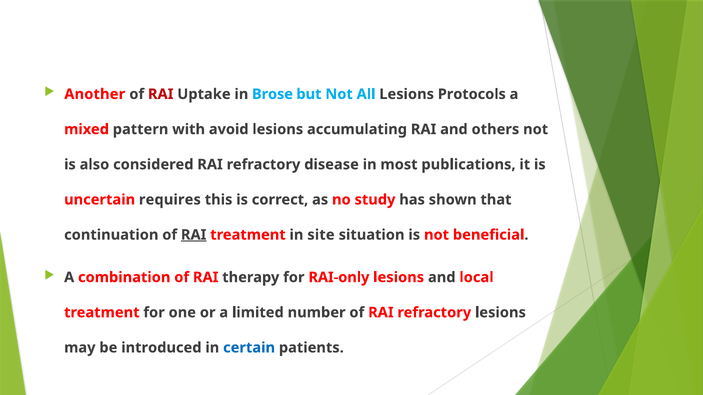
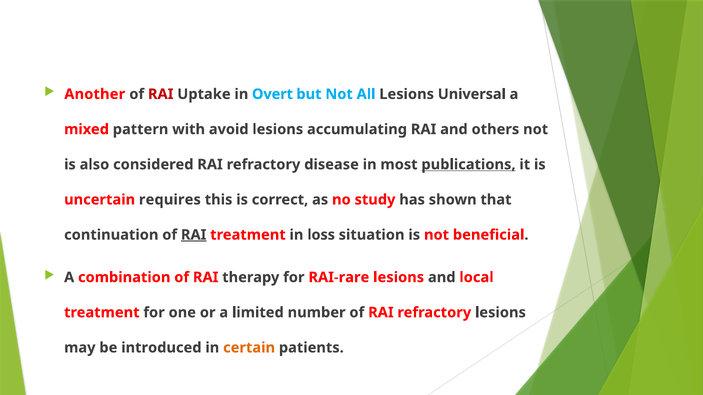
Brose: Brose -> Overt
Protocols: Protocols -> Universal
publications underline: none -> present
site: site -> loss
RAI-only: RAI-only -> RAI-rare
certain colour: blue -> orange
